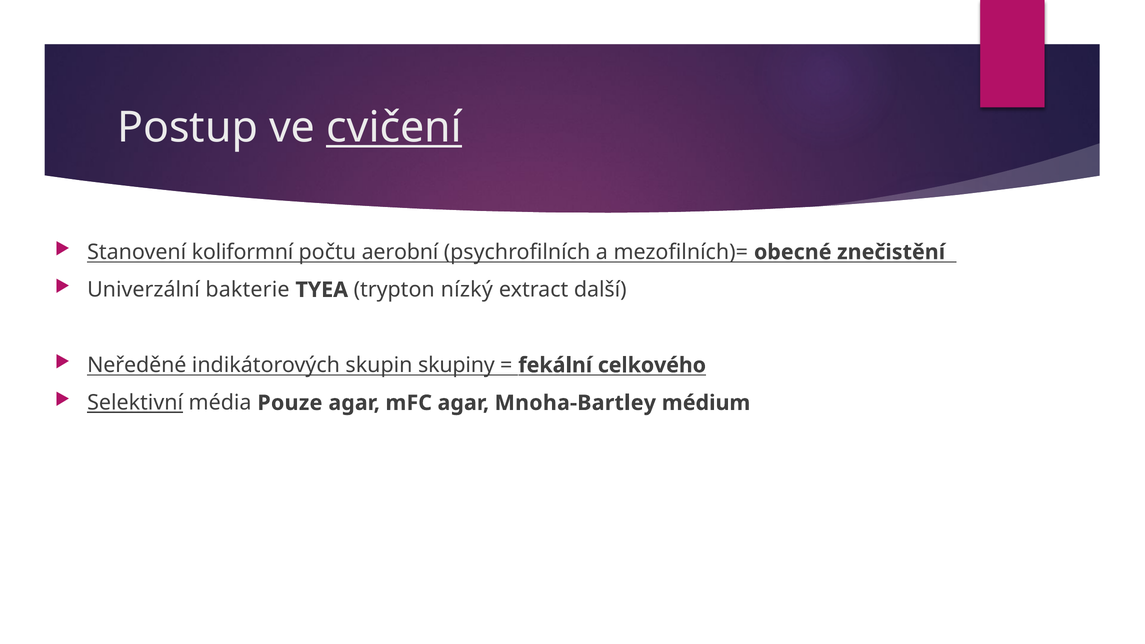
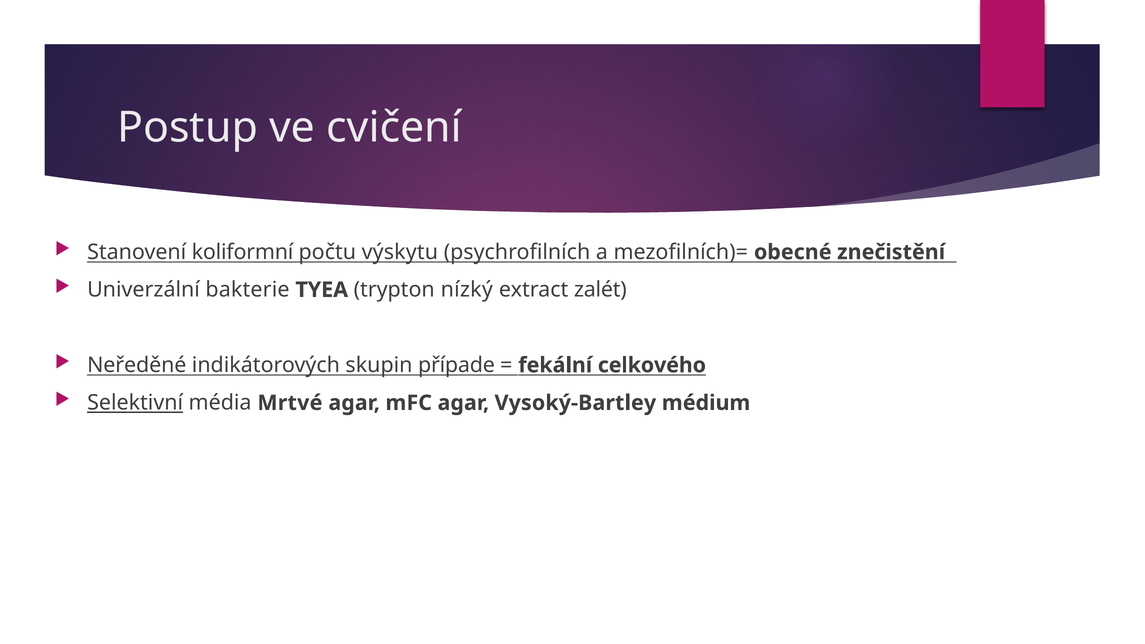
cvičení underline: present -> none
aerobní: aerobní -> výskytu
další: další -> zalét
skupiny: skupiny -> případe
Pouze: Pouze -> Mrtvé
Mnoha-Bartley: Mnoha-Bartley -> Vysoký-Bartley
